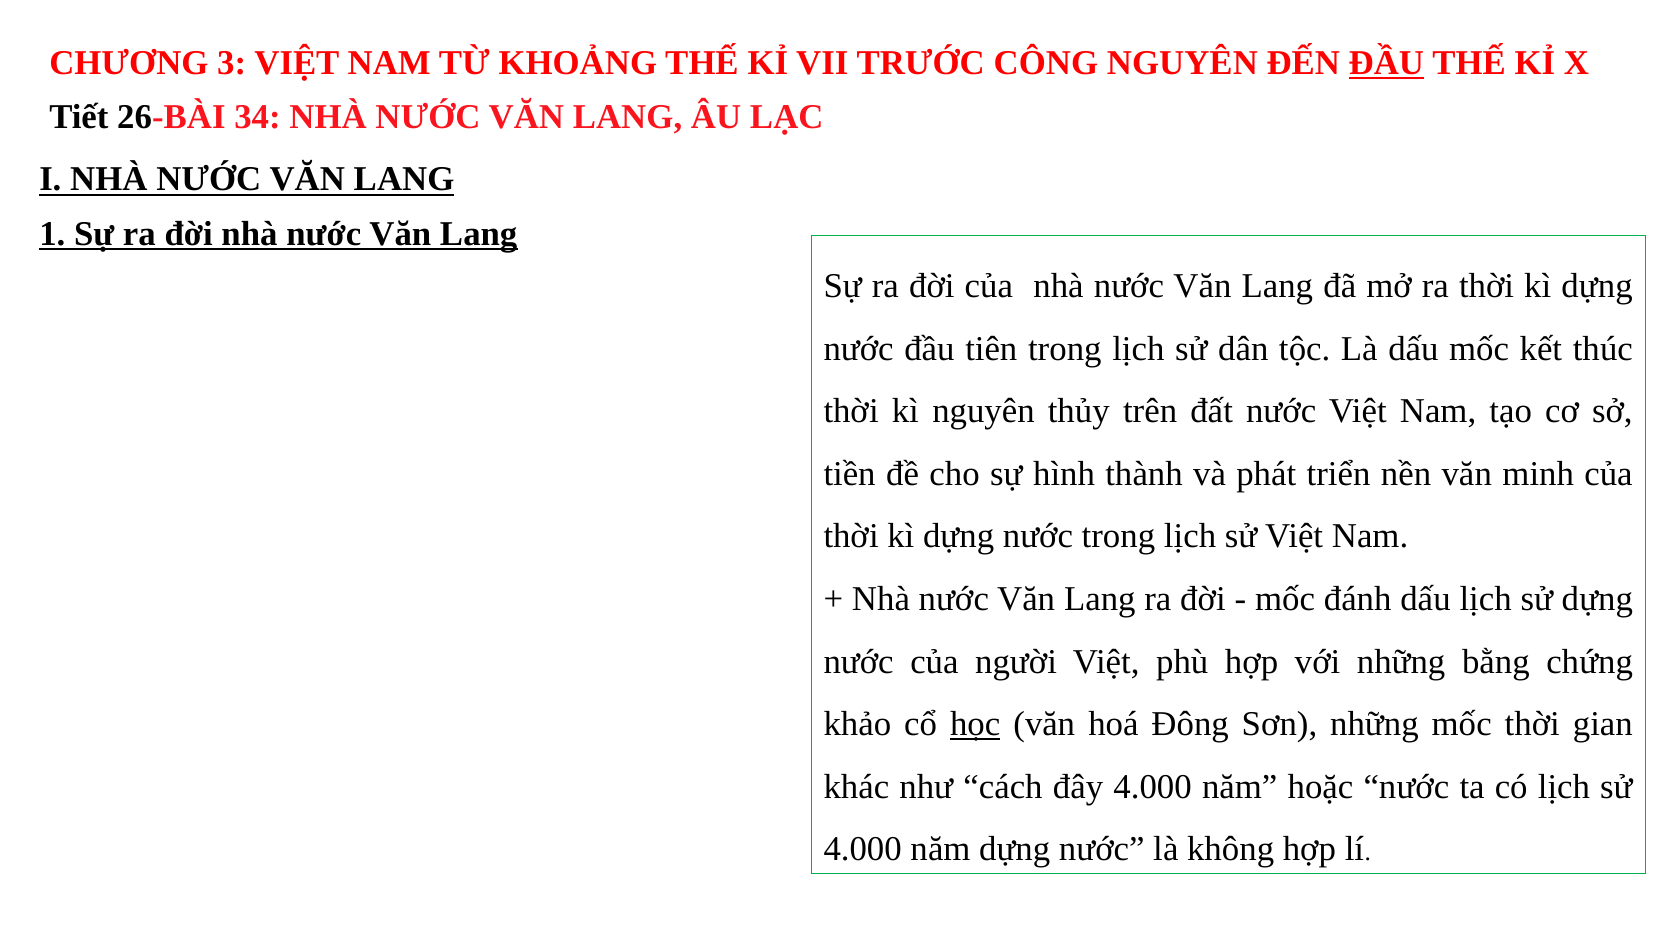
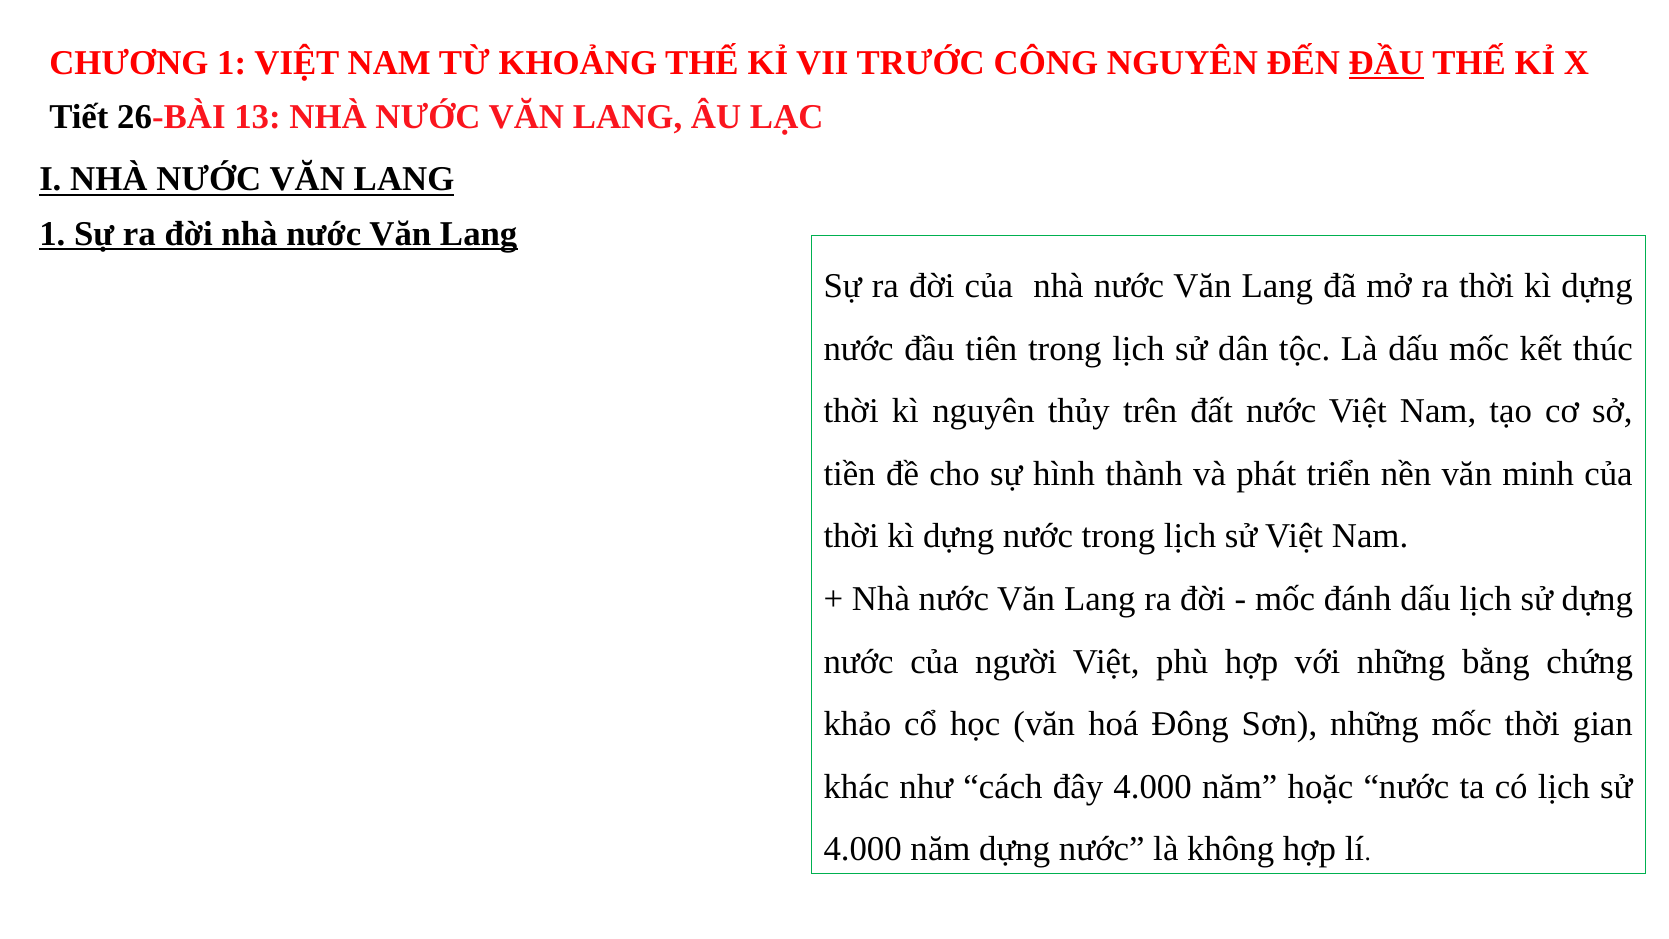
CHƯƠNG 3: 3 -> 1
34: 34 -> 13
học underline: present -> none
